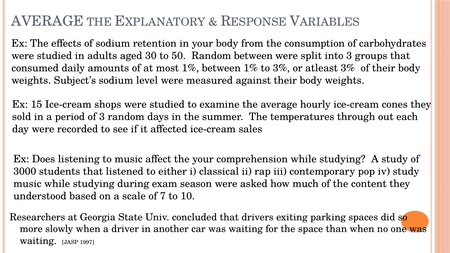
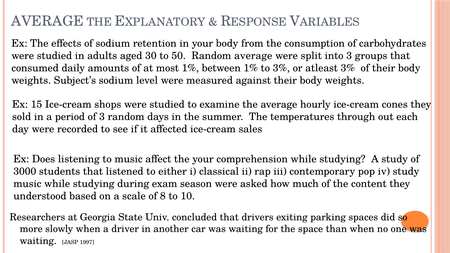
Random between: between -> average
7: 7 -> 8
